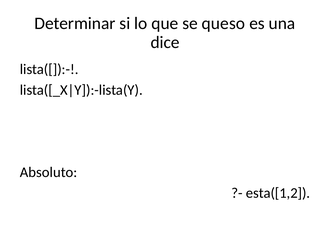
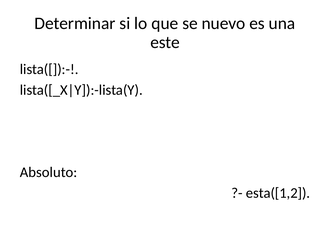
queso: queso -> nuevo
dice: dice -> este
